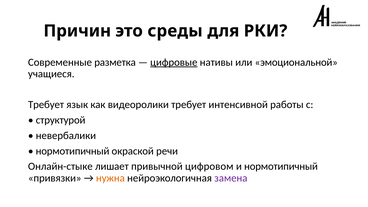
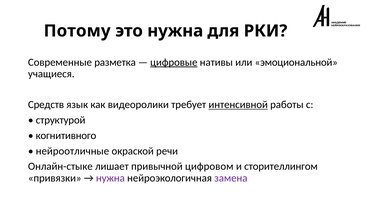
Причин: Причин -> Потому
это среды: среды -> нужна
Требует at (46, 105): Требует -> Средств
интенсивной underline: none -> present
невербалики: невербалики -> когнитивного
нормотипичный at (73, 151): нормотипичный -> нейроотличные
и нормотипичный: нормотипичный -> сторителлингом
нужна at (110, 178) colour: orange -> purple
